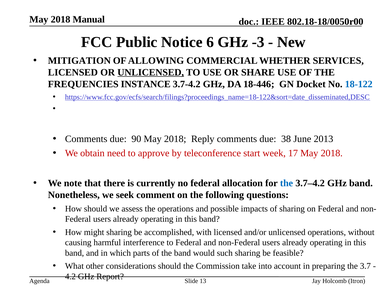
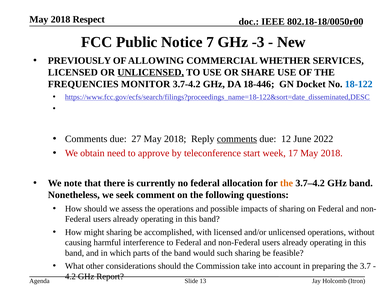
Manual: Manual -> Respect
6: 6 -> 7
MITIGATION: MITIGATION -> PREVIOUSLY
INSTANCE: INSTANCE -> MONITOR
90: 90 -> 27
comments at (237, 139) underline: none -> present
38: 38 -> 12
2013: 2013 -> 2022
the at (287, 183) colour: blue -> orange
